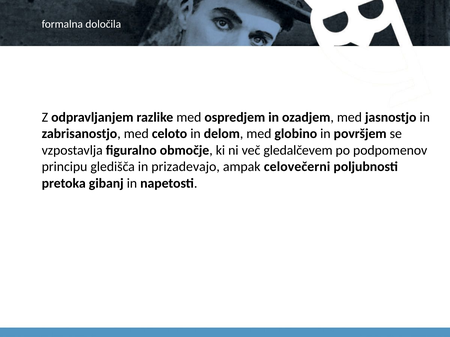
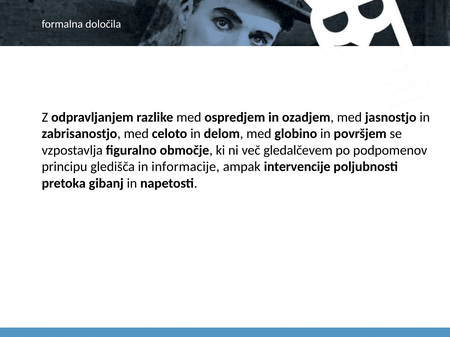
prizadevajo: prizadevajo -> informacije
celovečerni: celovečerni -> intervencije
